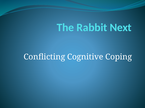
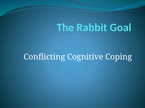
Next: Next -> Goal
